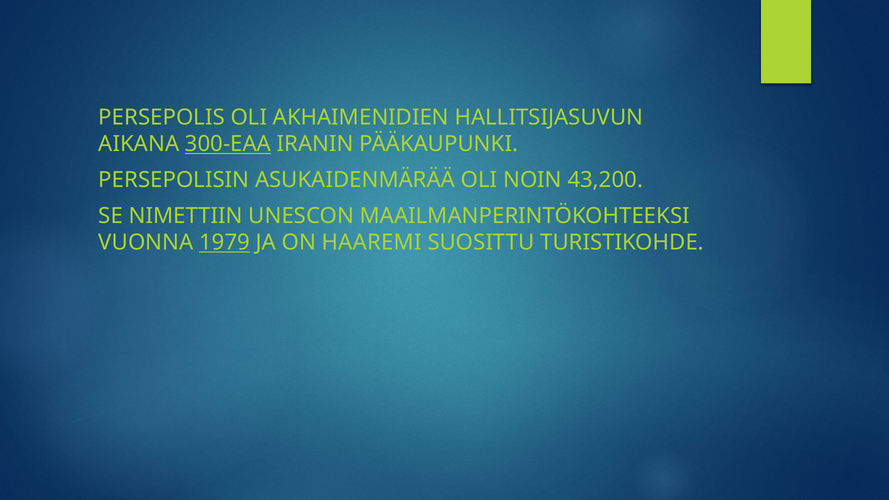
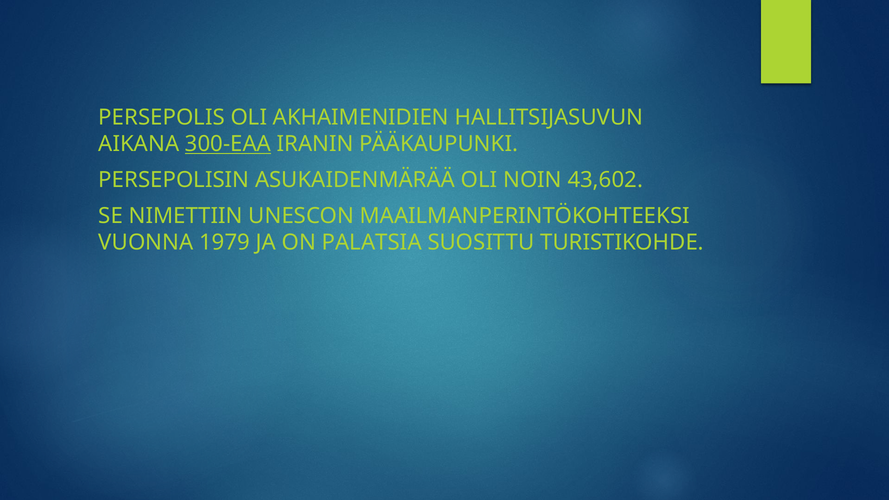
43,200: 43,200 -> 43,602
1979 underline: present -> none
HAAREMI: HAAREMI -> PALATSIA
